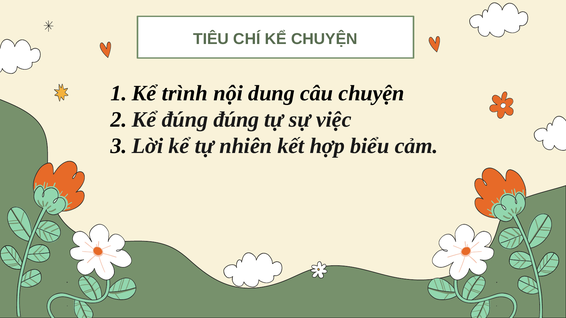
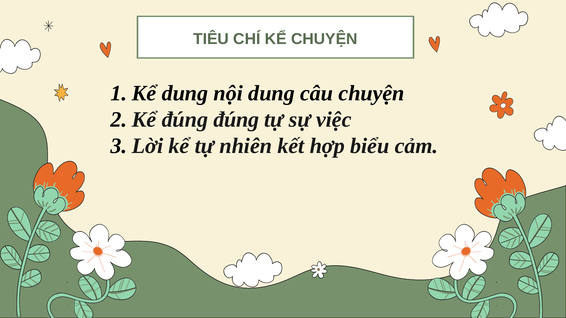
trình at (185, 93): trình -> dung
